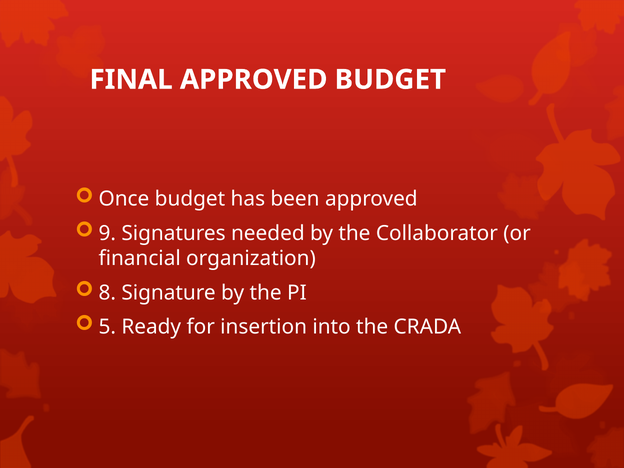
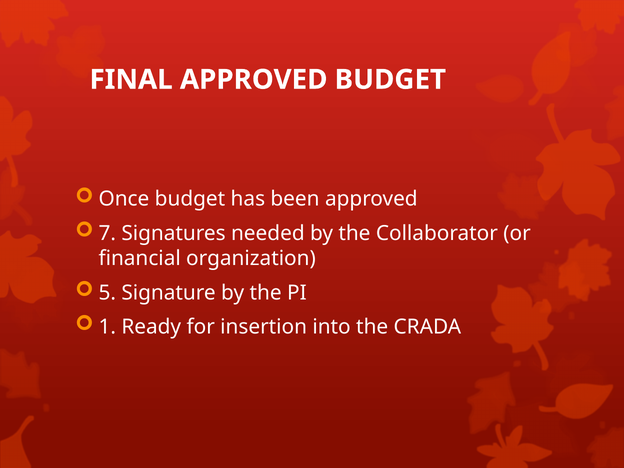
9: 9 -> 7
8: 8 -> 5
5: 5 -> 1
